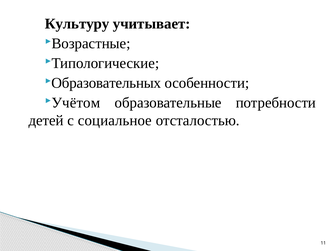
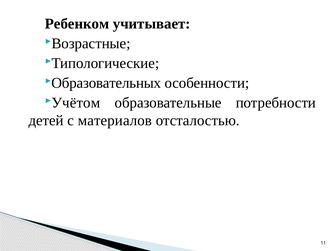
Культуру: Культуру -> Ребенком
социальное: социальное -> материалов
